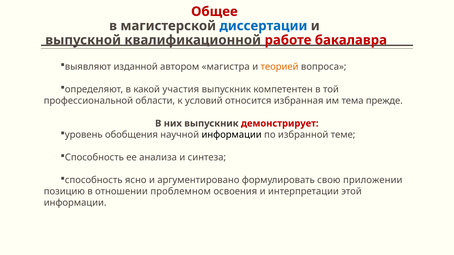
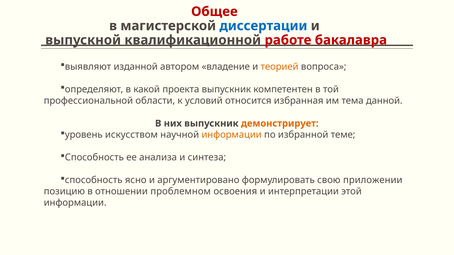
магистра: магистра -> владение
участия: участия -> проекта
прежде: прежде -> данной
демонстрирует colour: red -> orange
обобщения: обобщения -> искусством
информации at (232, 135) colour: black -> orange
